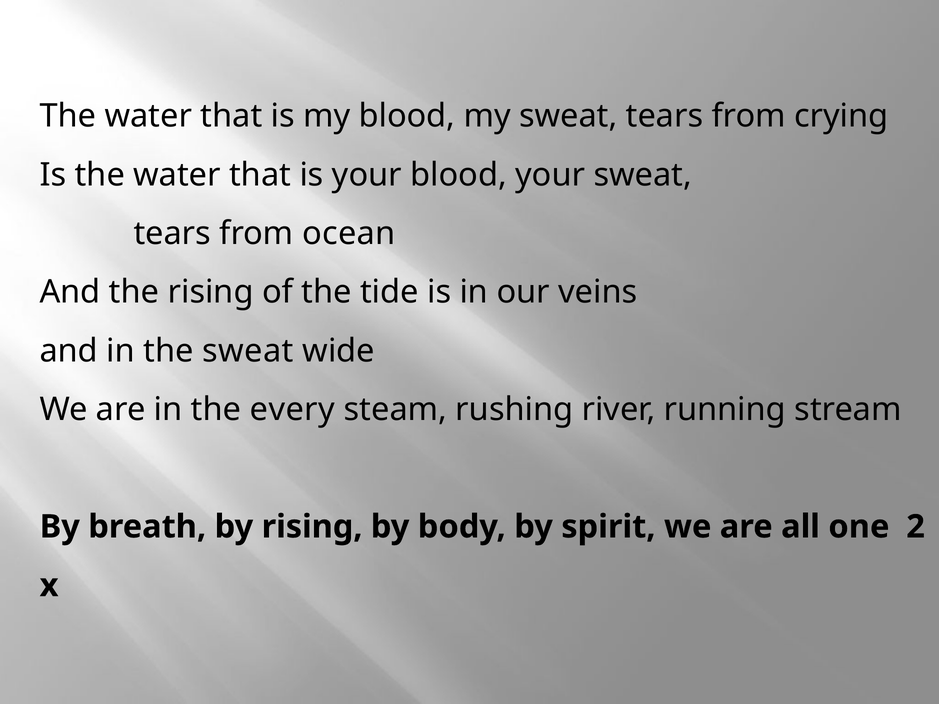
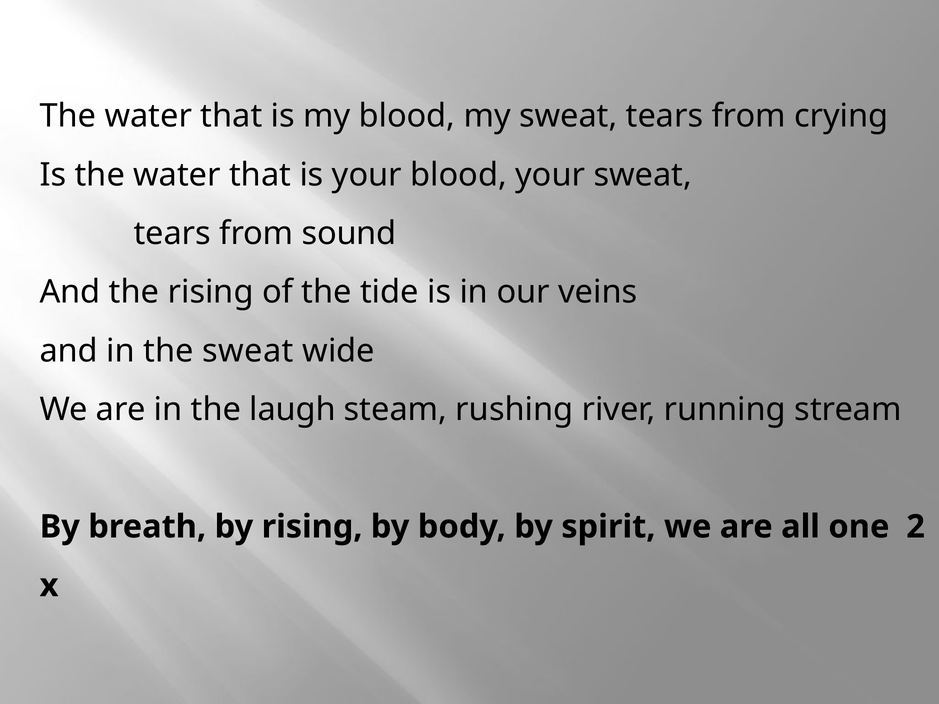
ocean: ocean -> sound
every: every -> laugh
